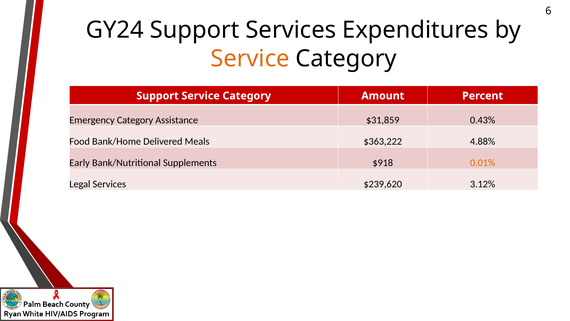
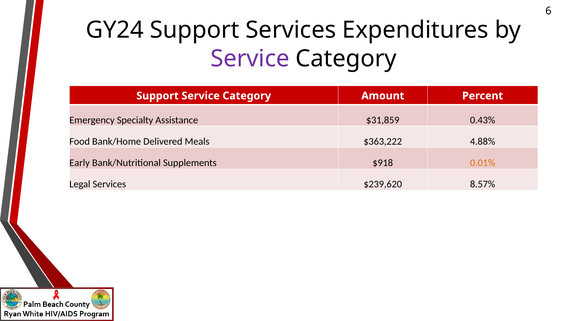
Service at (250, 58) colour: orange -> purple
Emergency Category: Category -> Specialty
3.12%: 3.12% -> 8.57%
